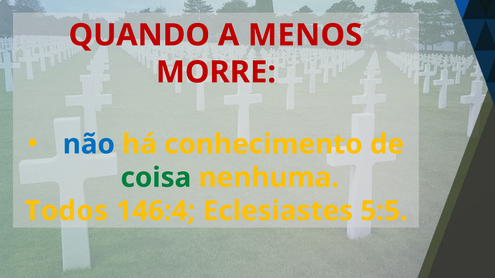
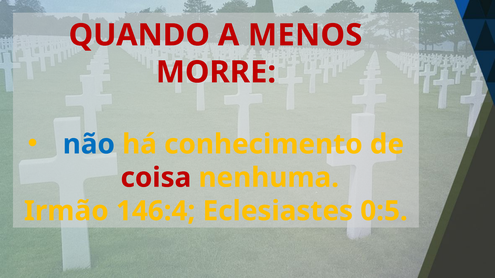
coisa colour: green -> red
Todos: Todos -> Irmão
5:5: 5:5 -> 0:5
